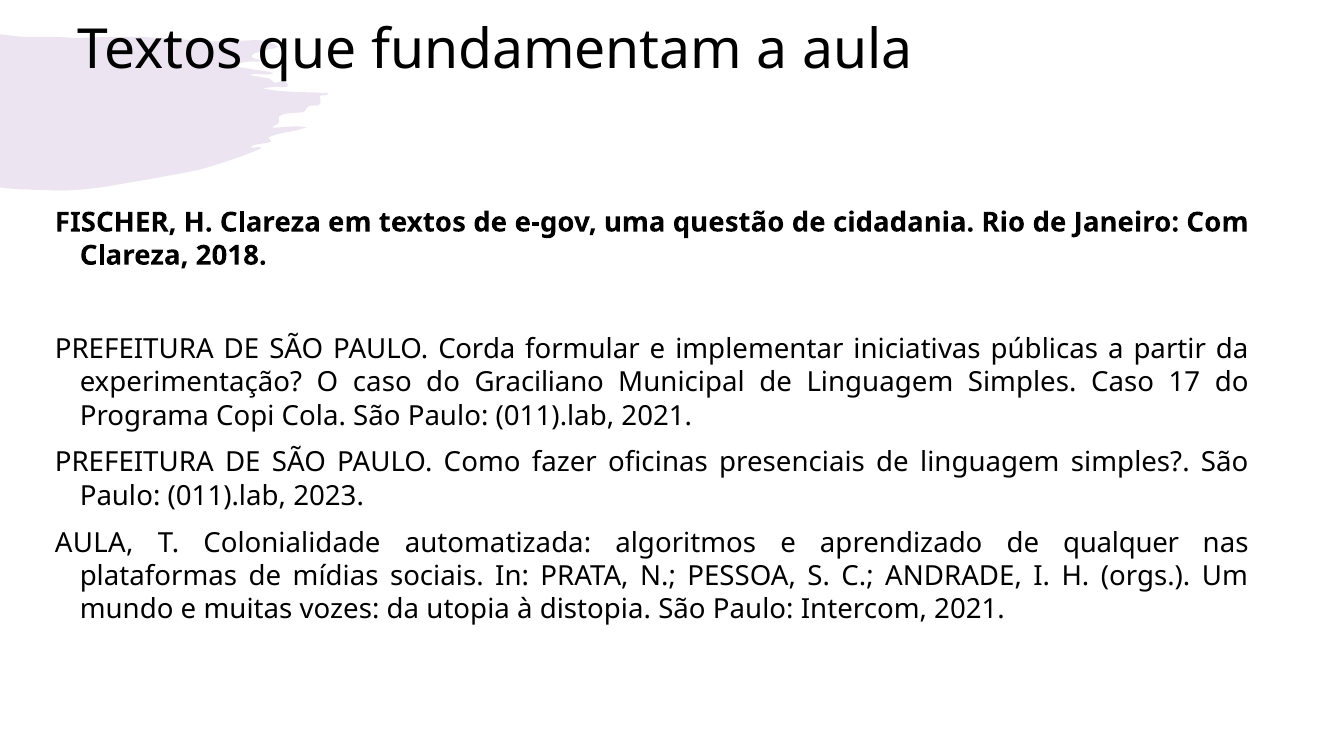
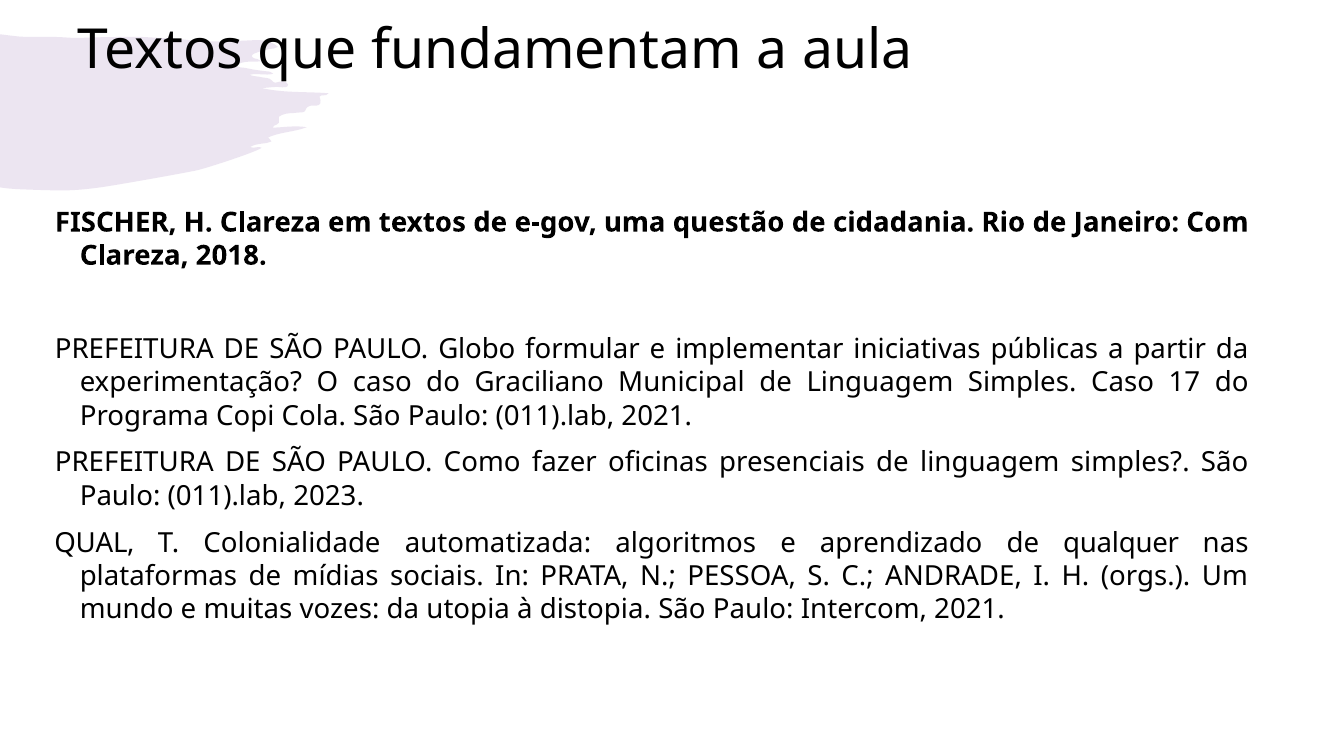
Corda: Corda -> Globo
AULA at (94, 543): AULA -> QUAL
